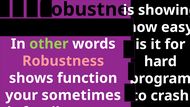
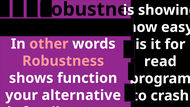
other colour: light green -> pink
hard: hard -> read
sometimes: sometimes -> alternative
